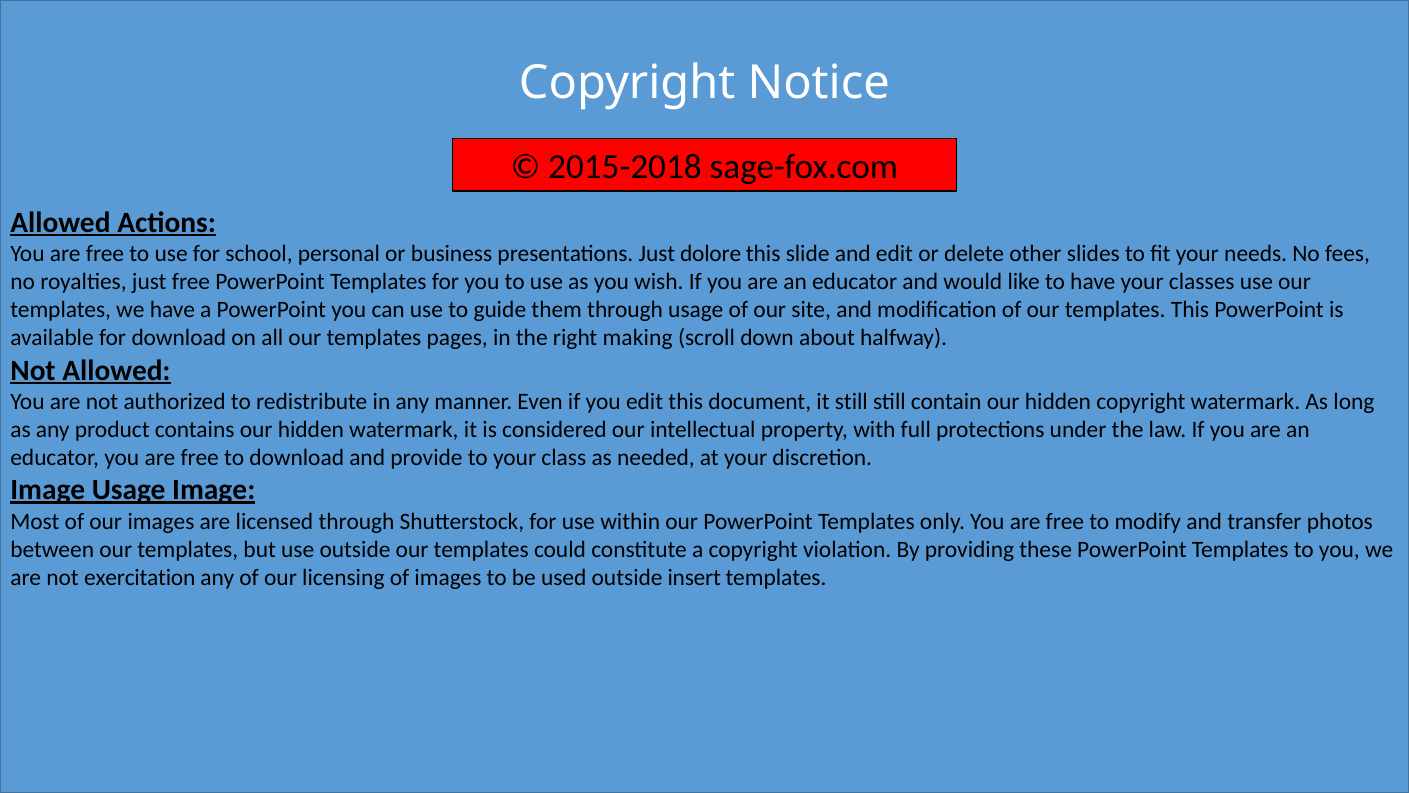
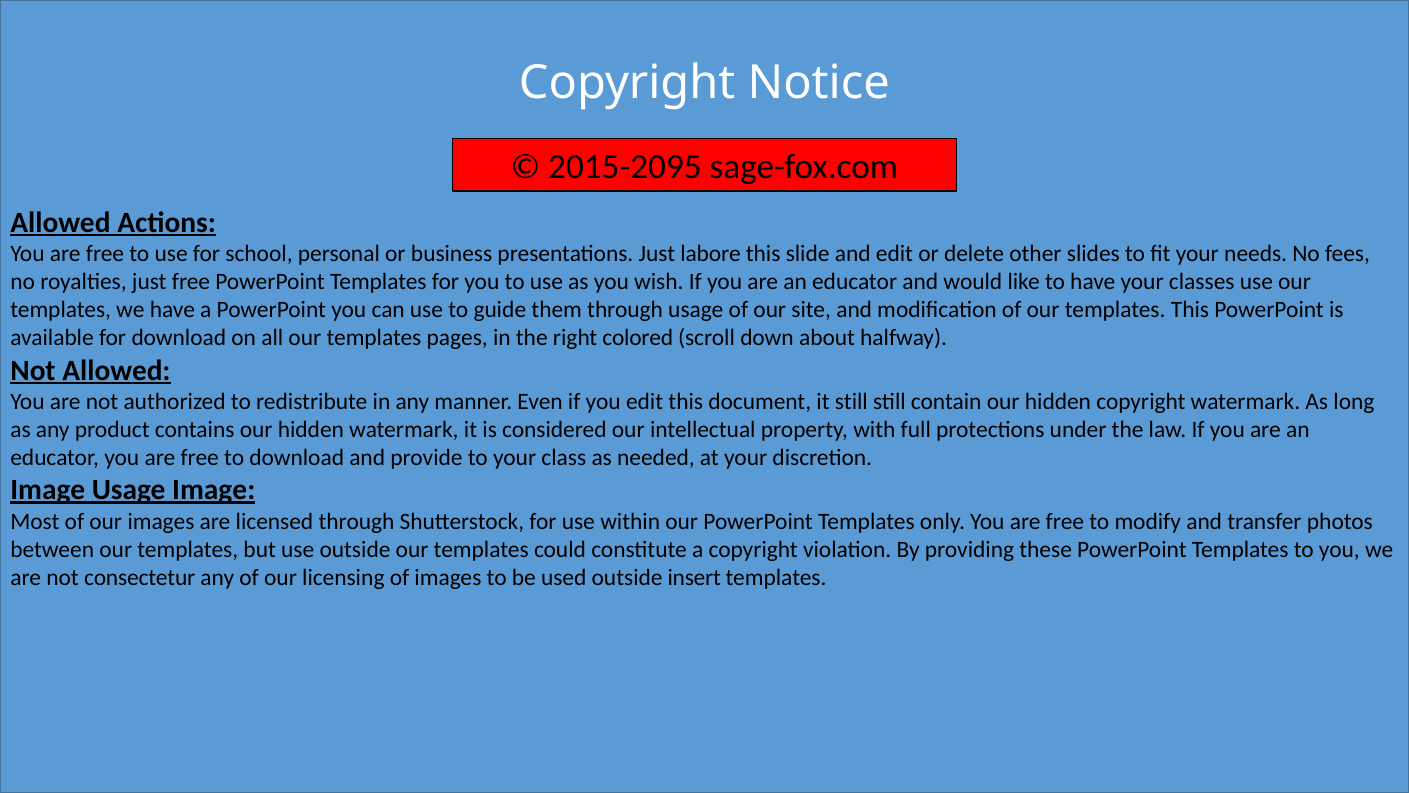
2015-2018: 2015-2018 -> 2015-2095
dolore: dolore -> labore
making: making -> colored
exercitation: exercitation -> consectetur
